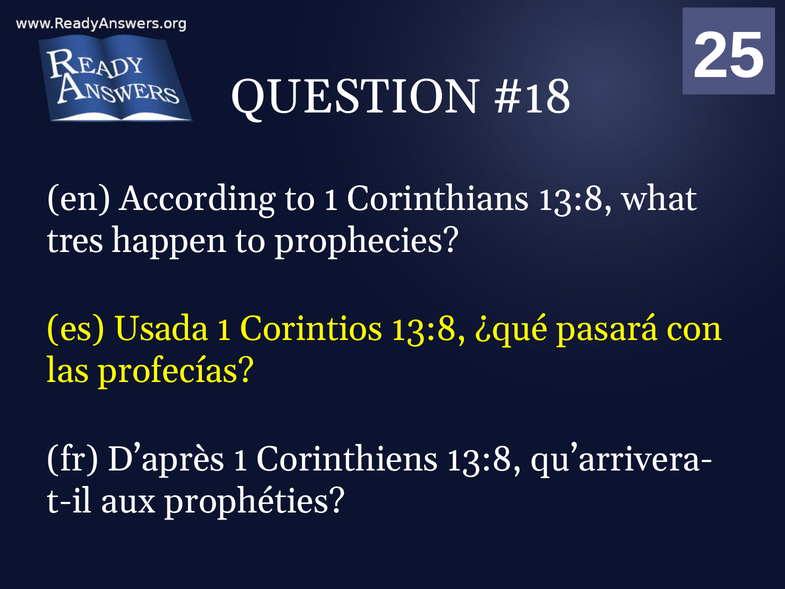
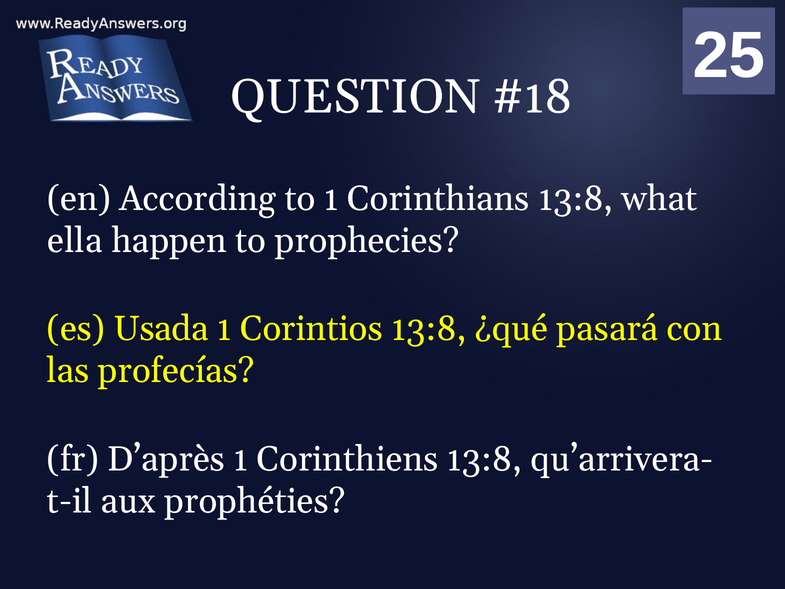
tres: tres -> ella
